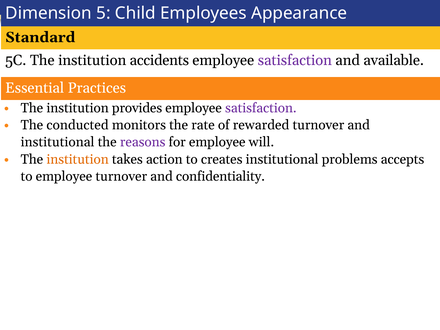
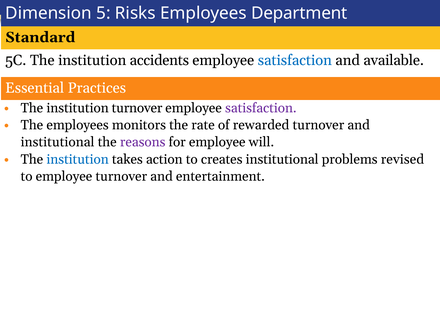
Child: Child -> Risks
Appearance: Appearance -> Department
satisfaction at (295, 60) colour: purple -> blue
institution provides: provides -> turnover
The conducted: conducted -> employees
institution at (78, 159) colour: orange -> blue
accepts: accepts -> revised
confidentiality: confidentiality -> entertainment
